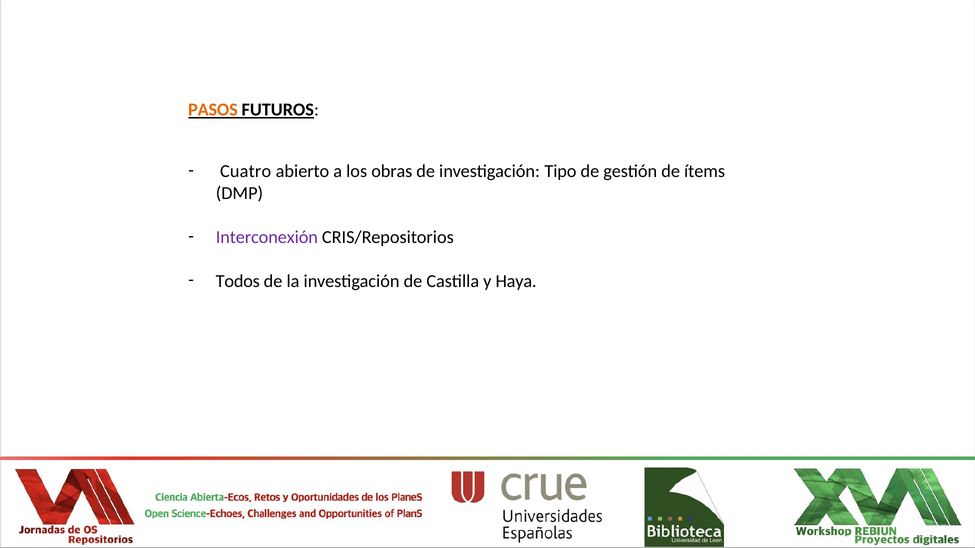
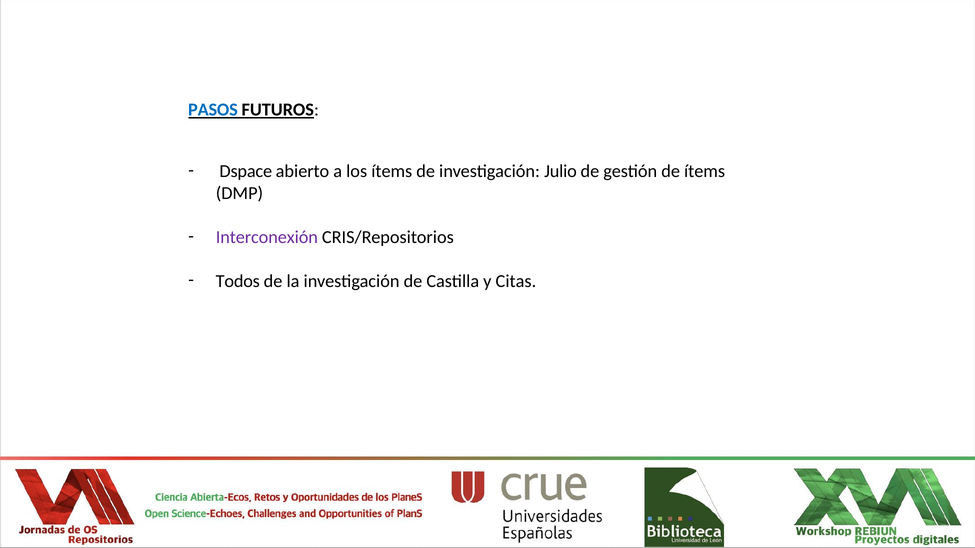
PASOS colour: orange -> blue
Cuatro: Cuatro -> Dspace
los obras: obras -> ítems
Tipo: Tipo -> Julio
Haya: Haya -> Citas
